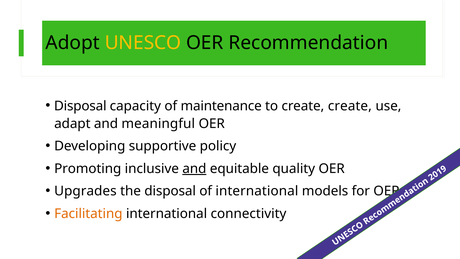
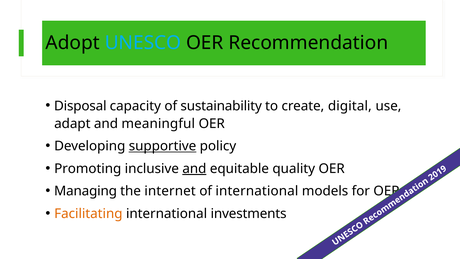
UNESCO colour: yellow -> light blue
maintenance: maintenance -> sustainability
create create: create -> digital
supportive underline: none -> present
Upgrades: Upgrades -> Managing
the disposal: disposal -> internet
connectivity: connectivity -> investments
